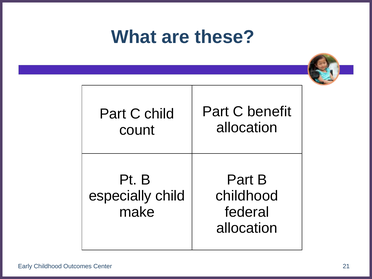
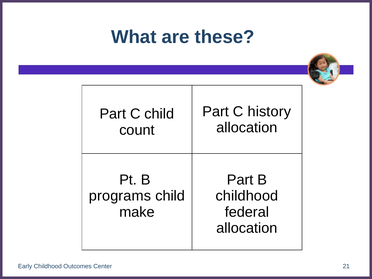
benefit: benefit -> history
especially: especially -> programs
